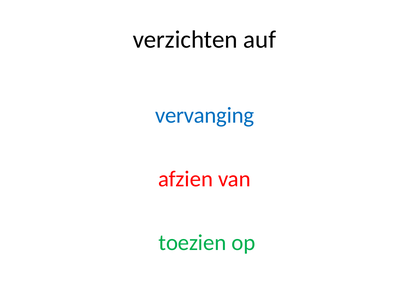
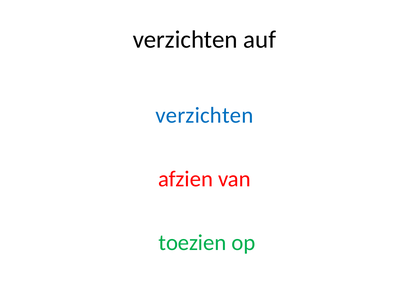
vervanging at (205, 115): vervanging -> verzichten
